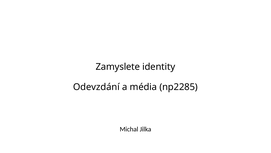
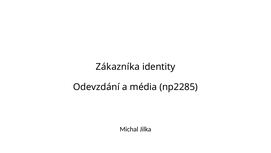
Zamyslete: Zamyslete -> Zákazníka
